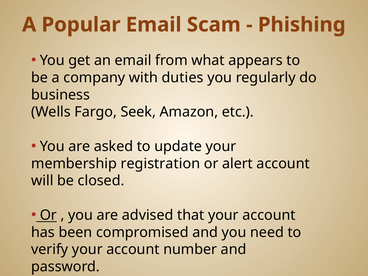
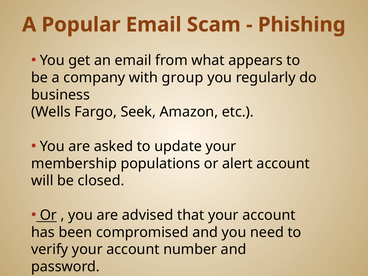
duties: duties -> group
registration: registration -> populations
